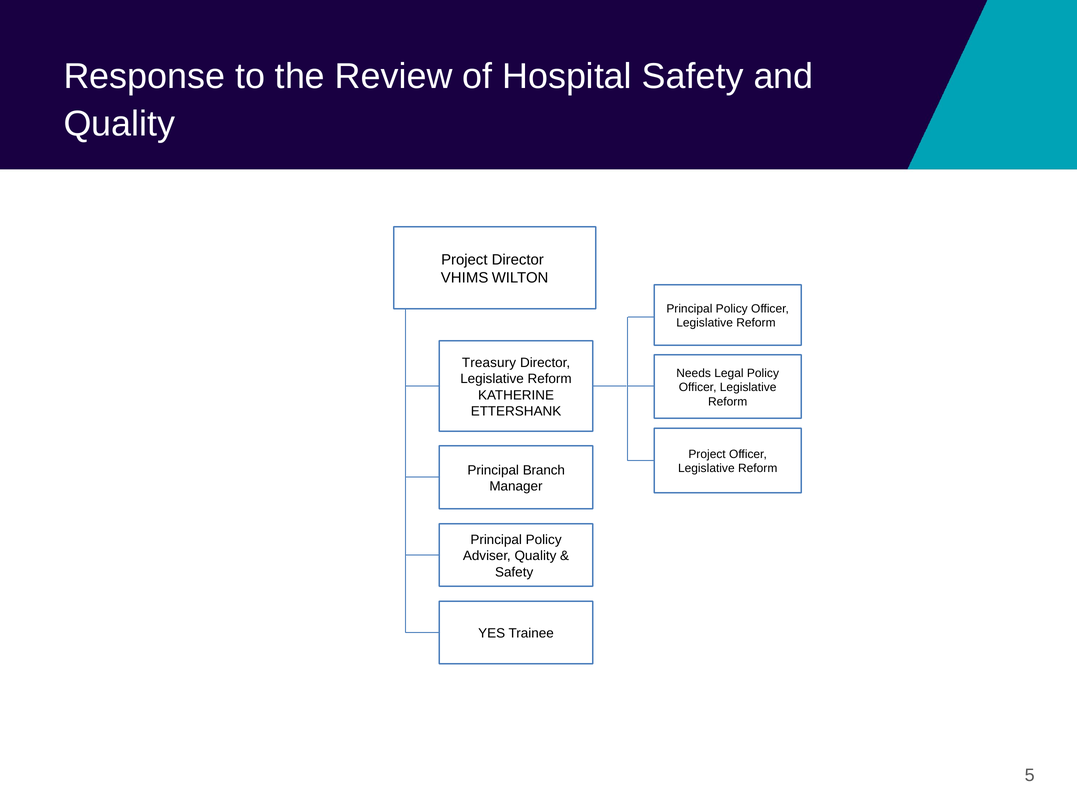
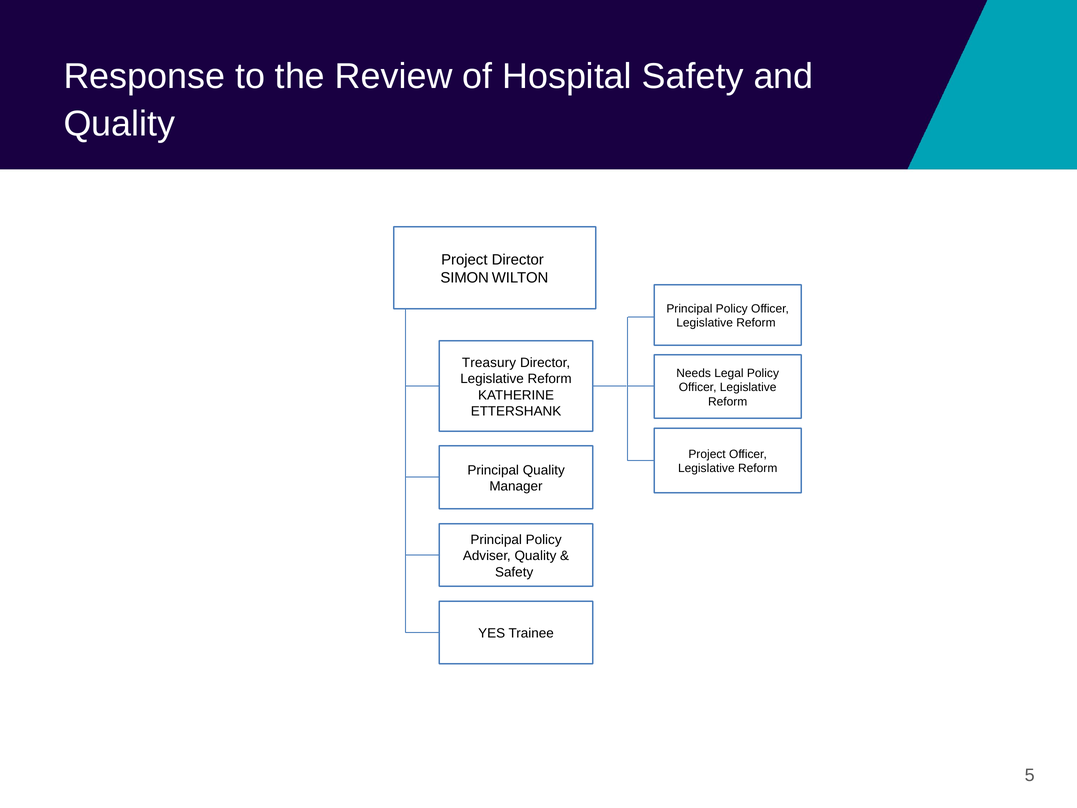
VHIMS: VHIMS -> SIMON
Principal Branch: Branch -> Quality
